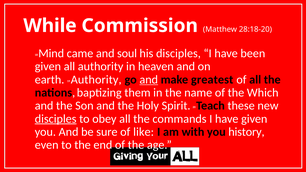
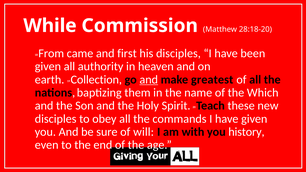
Mind: Mind -> From
soul: soul -> first
19 Authority: Authority -> Collection
disciples at (56, 119) underline: present -> none
like: like -> will
